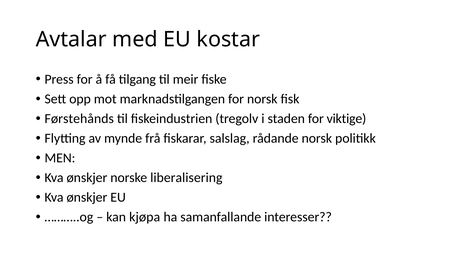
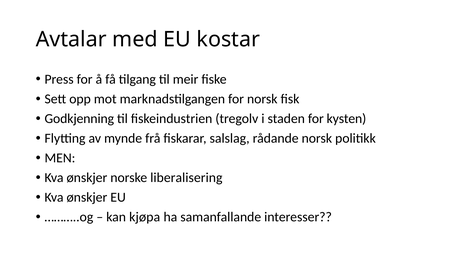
Førstehånds: Førstehånds -> Godkjenning
viktige: viktige -> kysten
